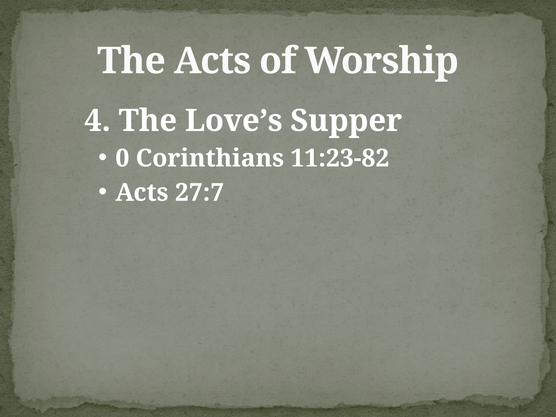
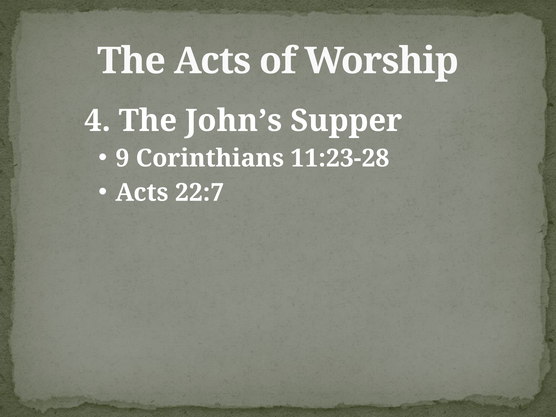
Love’s: Love’s -> John’s
0: 0 -> 9
11:23-82: 11:23-82 -> 11:23-28
27:7: 27:7 -> 22:7
